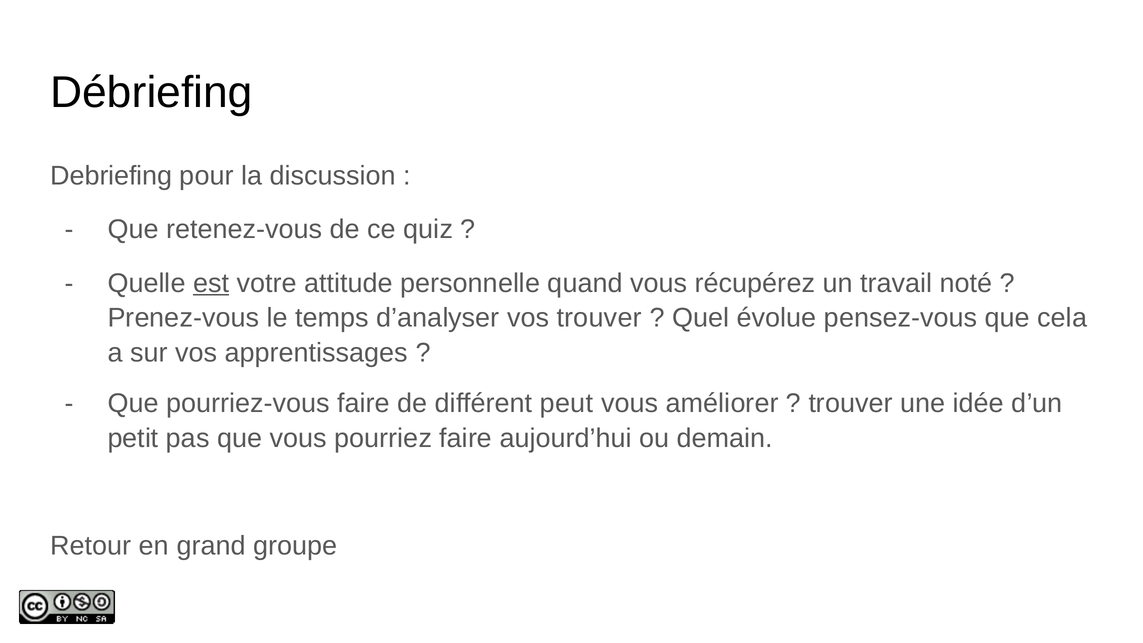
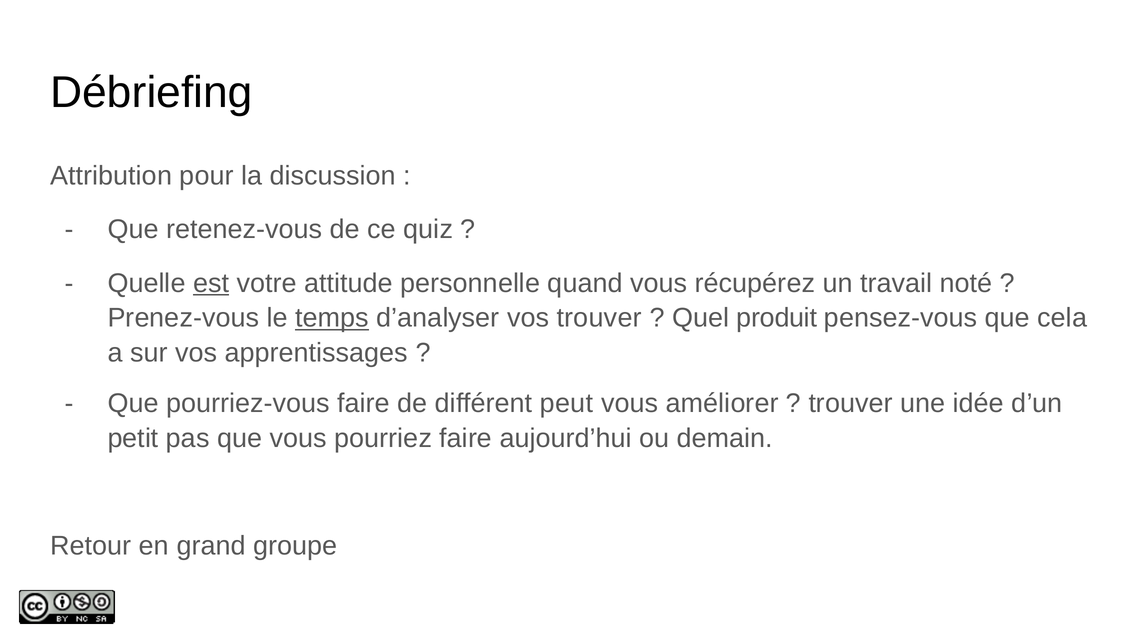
Debriefing: Debriefing -> Attribution
temps underline: none -> present
évolue: évolue -> produit
